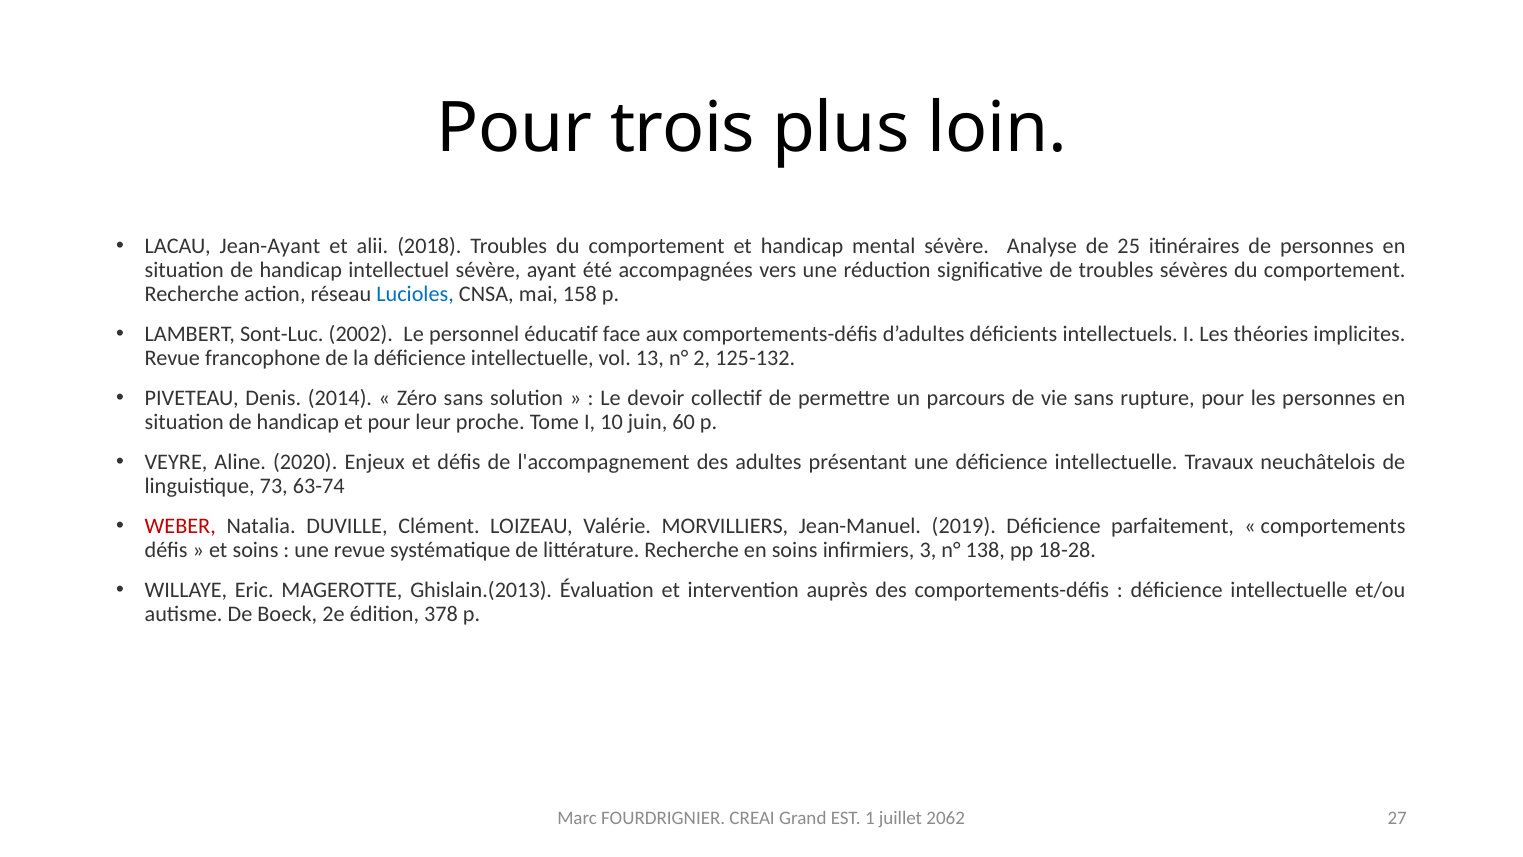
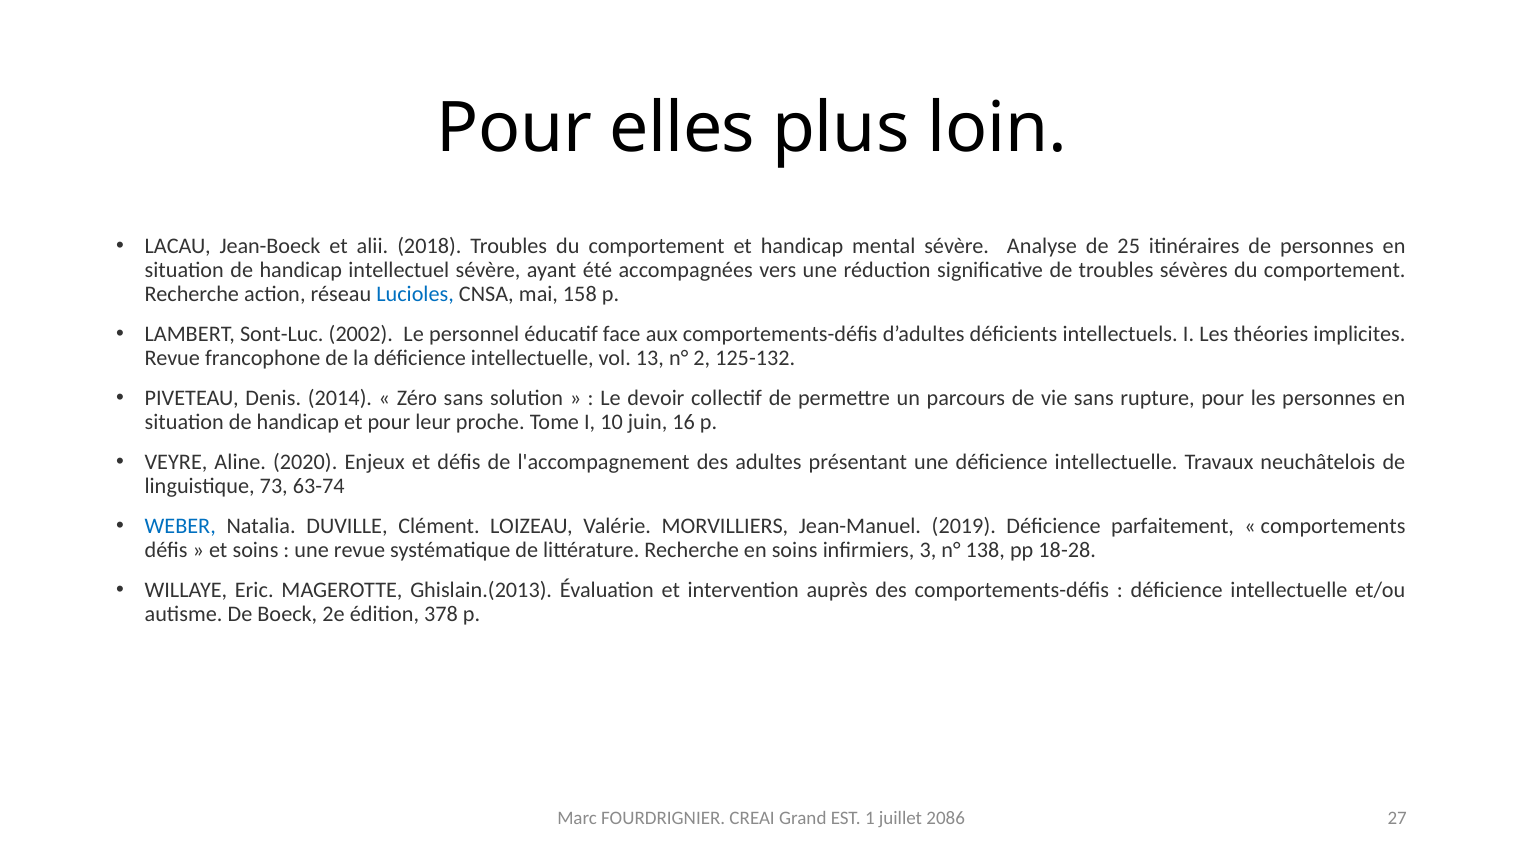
trois: trois -> elles
Jean-Ayant: Jean-Ayant -> Jean-Boeck
60: 60 -> 16
WEBER colour: red -> blue
2062: 2062 -> 2086
